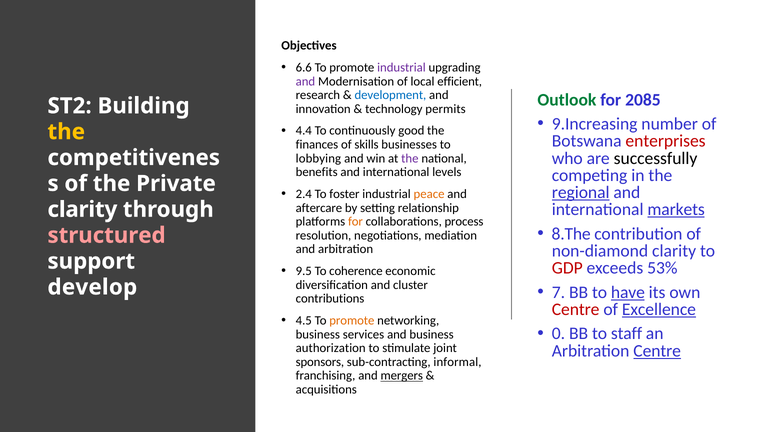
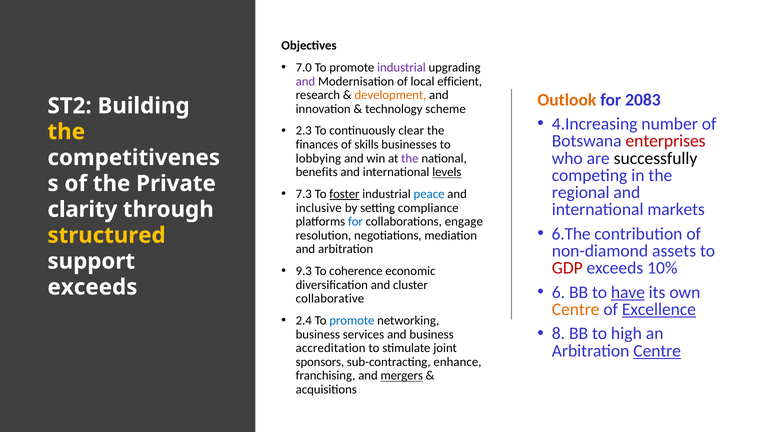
6.6: 6.6 -> 7.0
development colour: blue -> orange
Outlook colour: green -> orange
2085: 2085 -> 2083
permits: permits -> scheme
9.Increasing: 9.Increasing -> 4.Increasing
4.4: 4.4 -> 2.3
good: good -> clear
levels underline: none -> present
regional underline: present -> none
2.4: 2.4 -> 7.3
foster underline: none -> present
peace colour: orange -> blue
markets underline: present -> none
aftercare: aftercare -> inclusive
relationship: relationship -> compliance
for at (355, 221) colour: orange -> blue
process: process -> engage
8.The: 8.The -> 6.The
structured colour: pink -> yellow
non-diamond clarity: clarity -> assets
53%: 53% -> 10%
9.5: 9.5 -> 9.3
7: 7 -> 6
develop at (92, 287): develop -> exceeds
contributions: contributions -> collaborative
Centre at (576, 309) colour: red -> orange
4.5: 4.5 -> 2.4
promote at (352, 320) colour: orange -> blue
0: 0 -> 8
staff: staff -> high
authorization: authorization -> accreditation
informal: informal -> enhance
